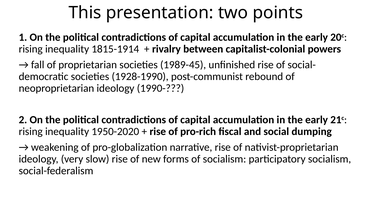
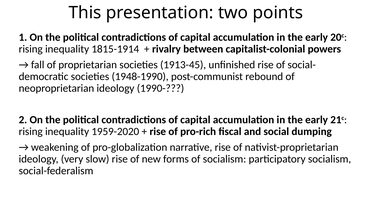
1989-45: 1989-45 -> 1913-45
1928-1990: 1928-1990 -> 1948-1990
1950-2020: 1950-2020 -> 1959-2020
